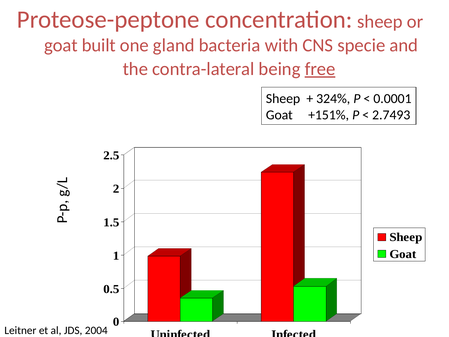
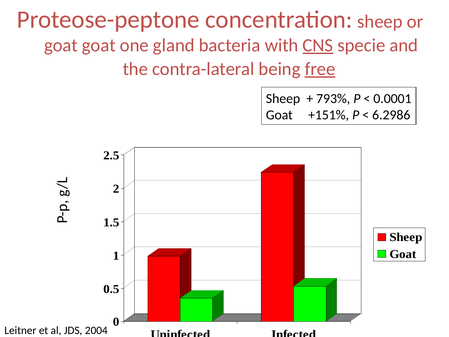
goat built: built -> goat
CNS underline: none -> present
324%: 324% -> 793%
2.7493: 2.7493 -> 6.2986
